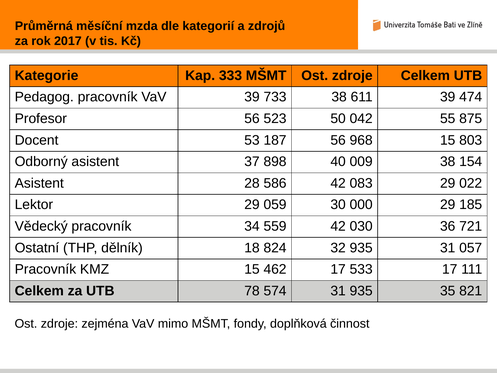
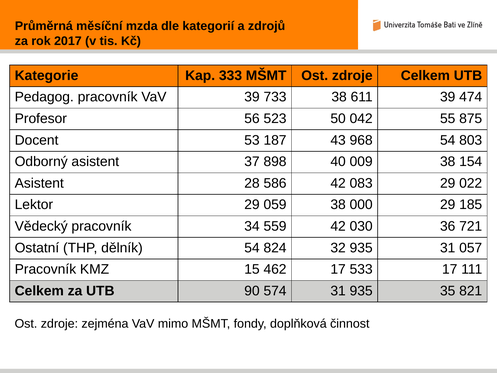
187 56: 56 -> 43
968 15: 15 -> 54
059 30: 30 -> 38
dělník 18: 18 -> 54
78: 78 -> 90
